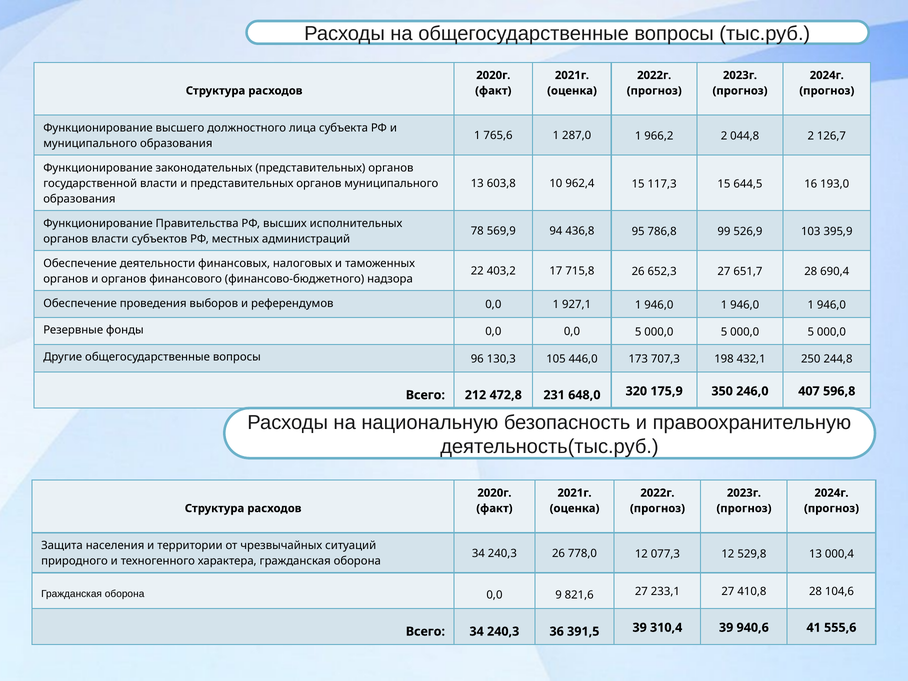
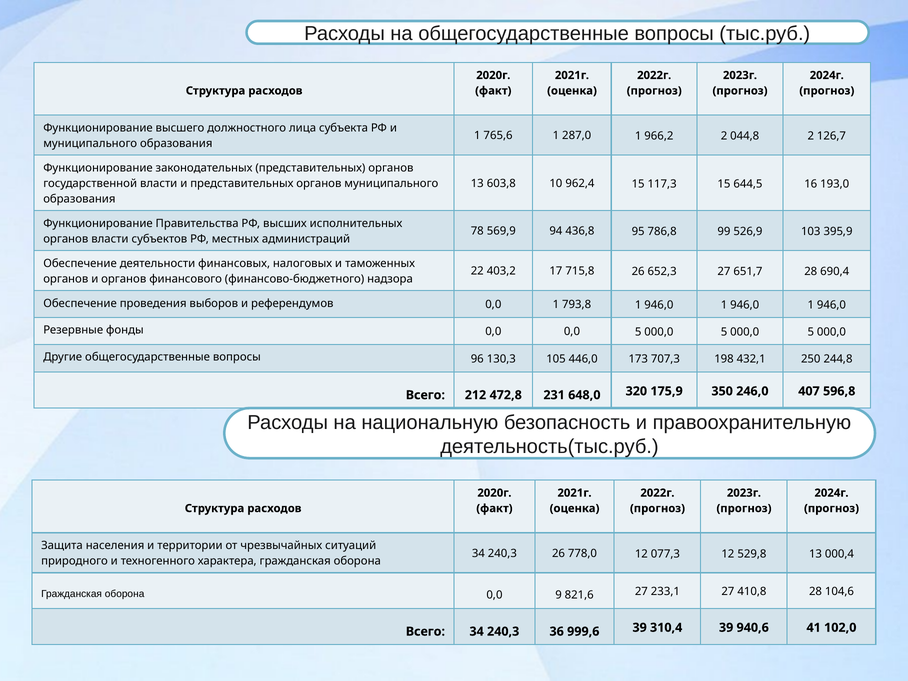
927,1: 927,1 -> 793,8
391,5: 391,5 -> 999,6
555,6: 555,6 -> 102,0
